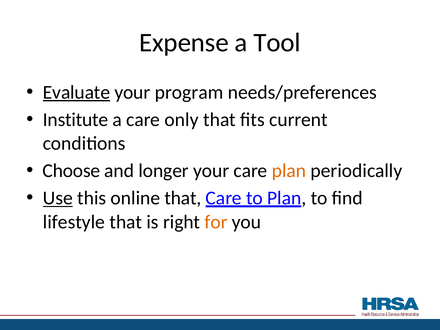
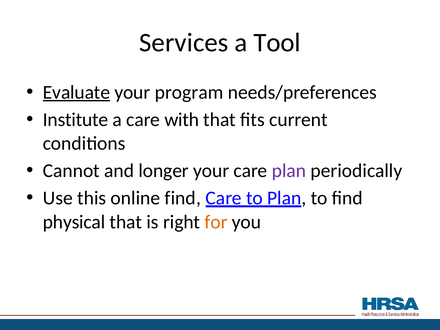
Expense: Expense -> Services
only: only -> with
Choose: Choose -> Cannot
plan at (289, 171) colour: orange -> purple
Use underline: present -> none
online that: that -> find
lifestyle: lifestyle -> physical
